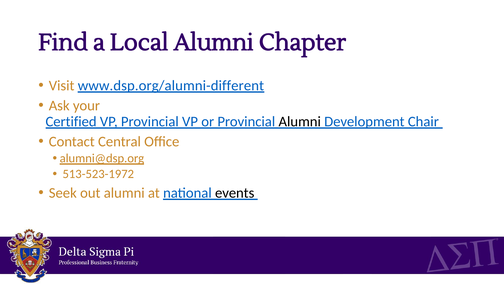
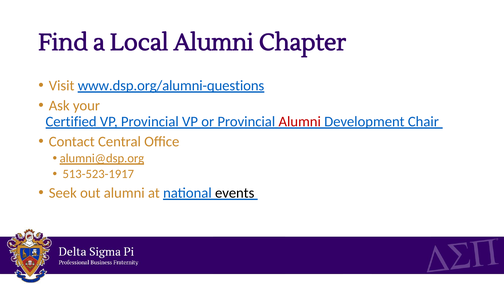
www.dsp.org/alumni-different: www.dsp.org/alumni-different -> www.dsp.org/alumni-questions
Alumni at (300, 121) colour: black -> red
513-523-1972: 513-523-1972 -> 513-523-1917
